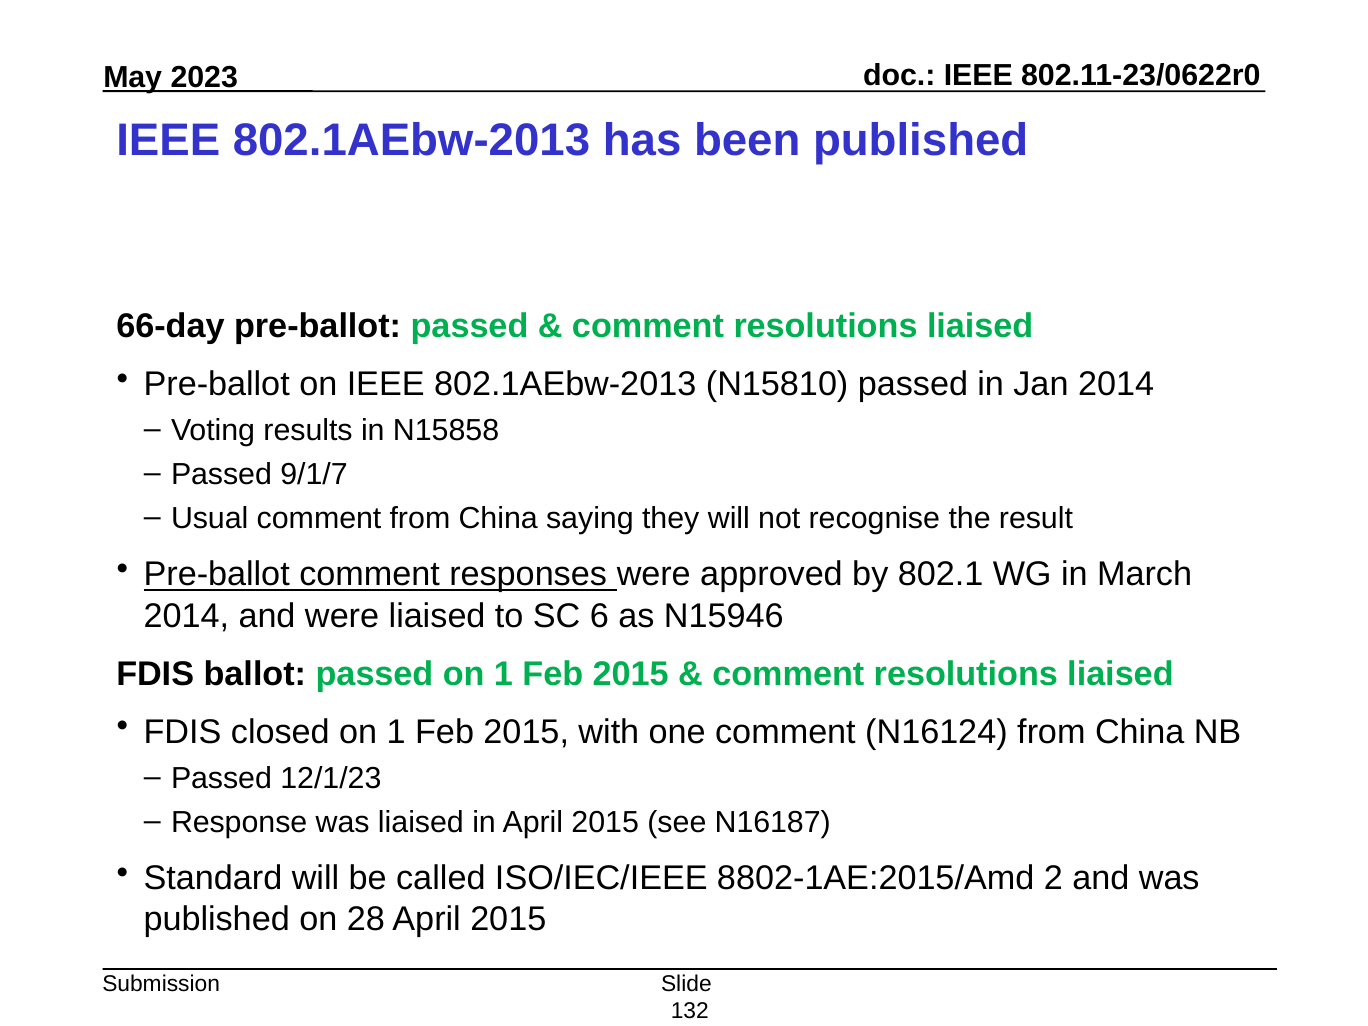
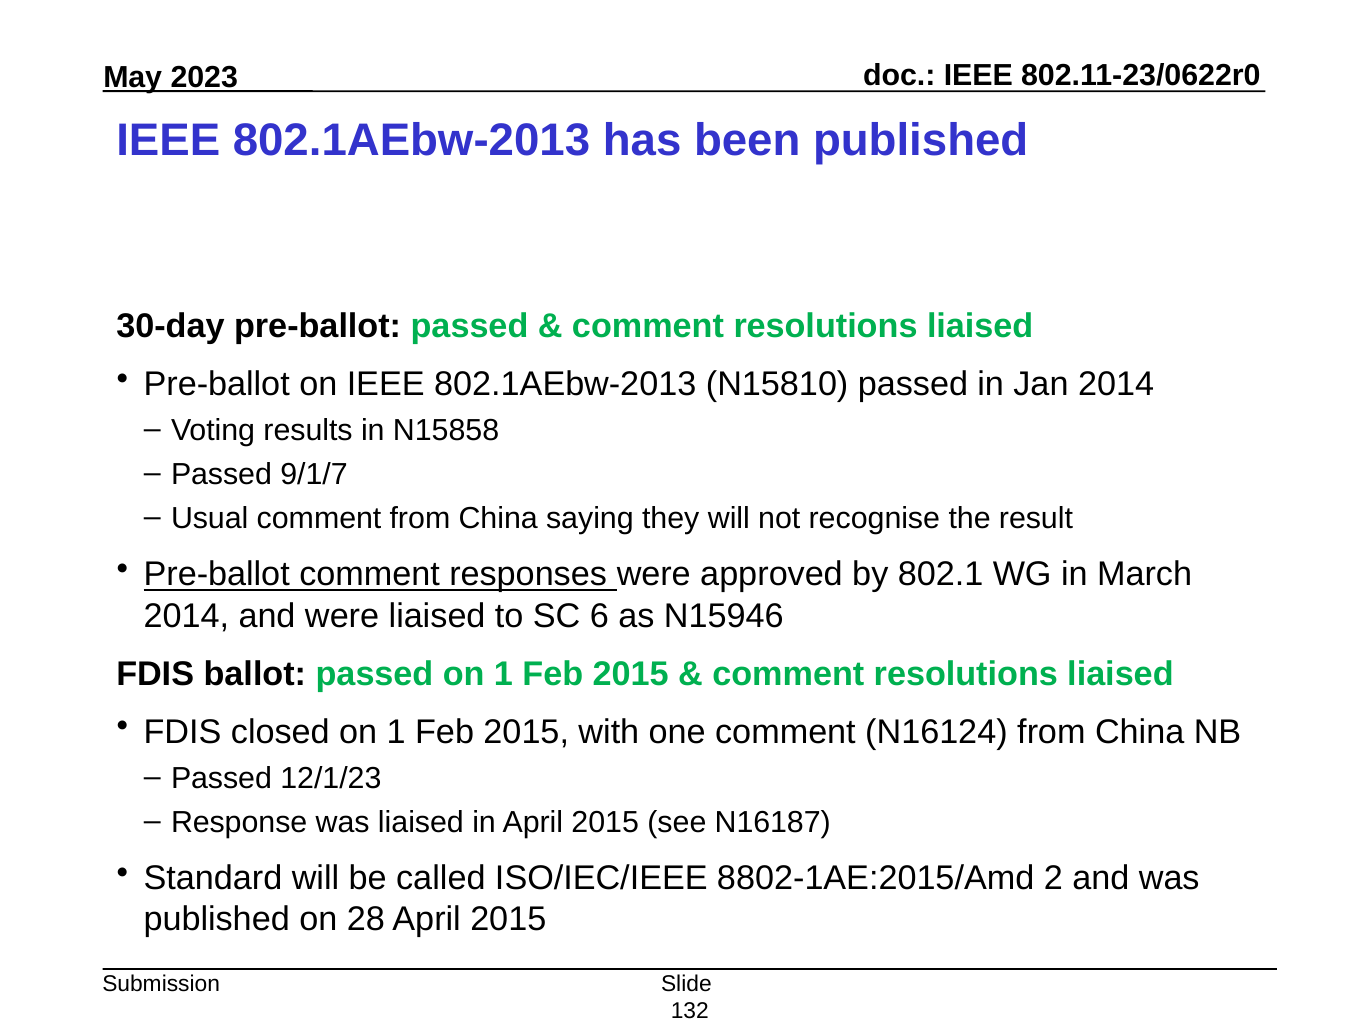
66-day: 66-day -> 30-day
